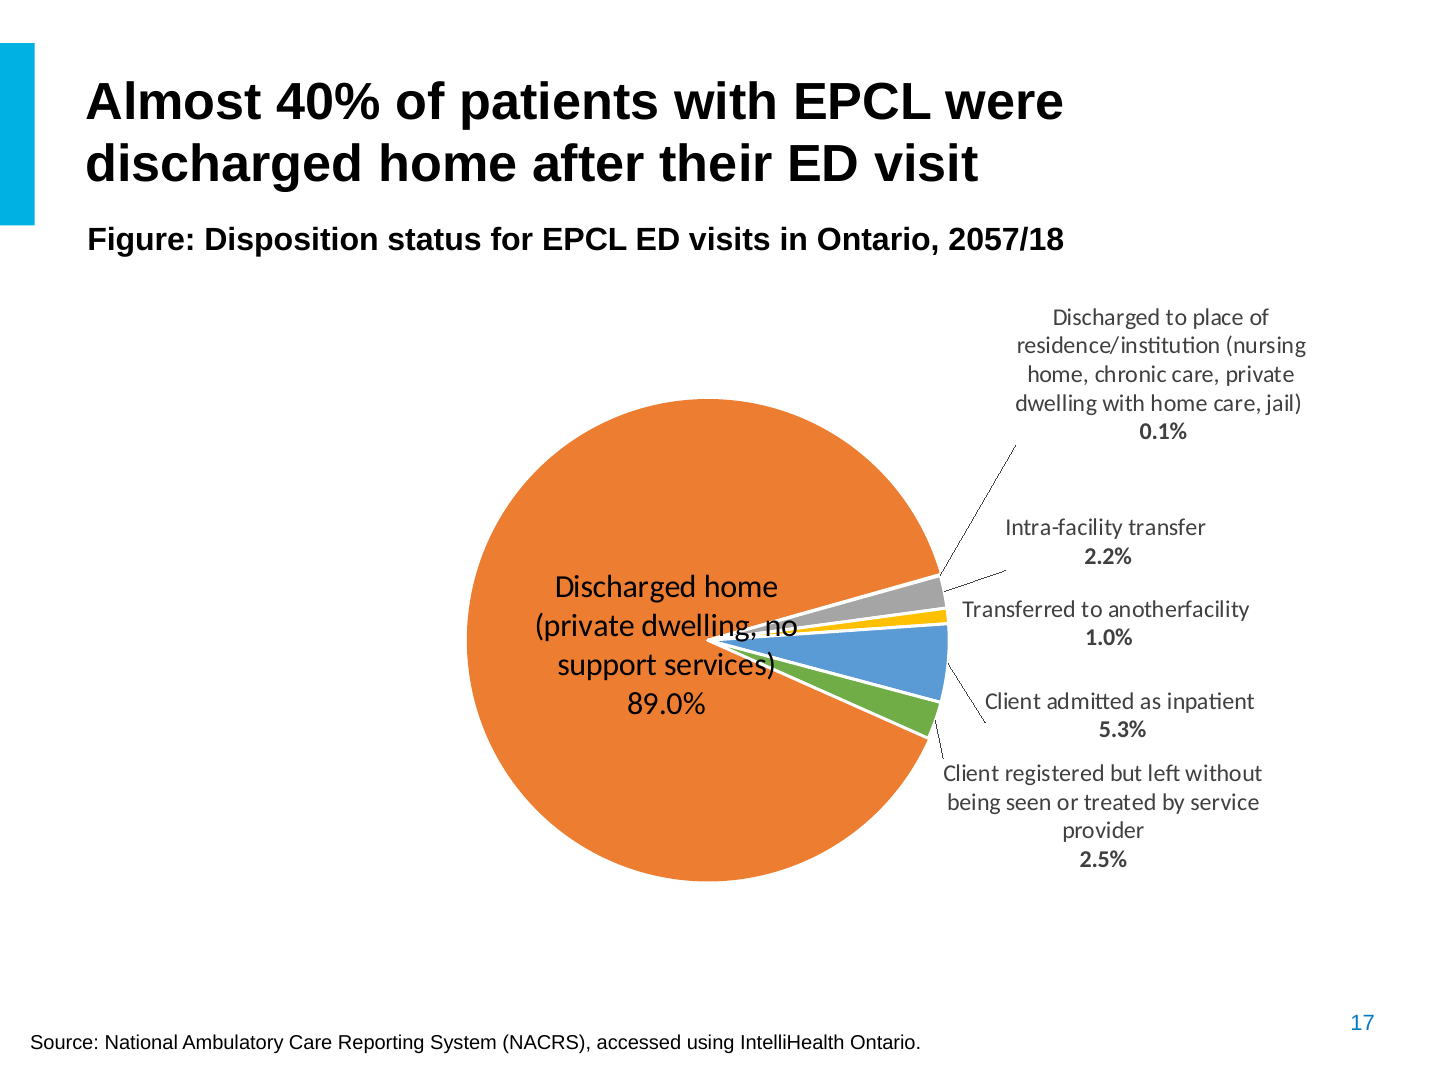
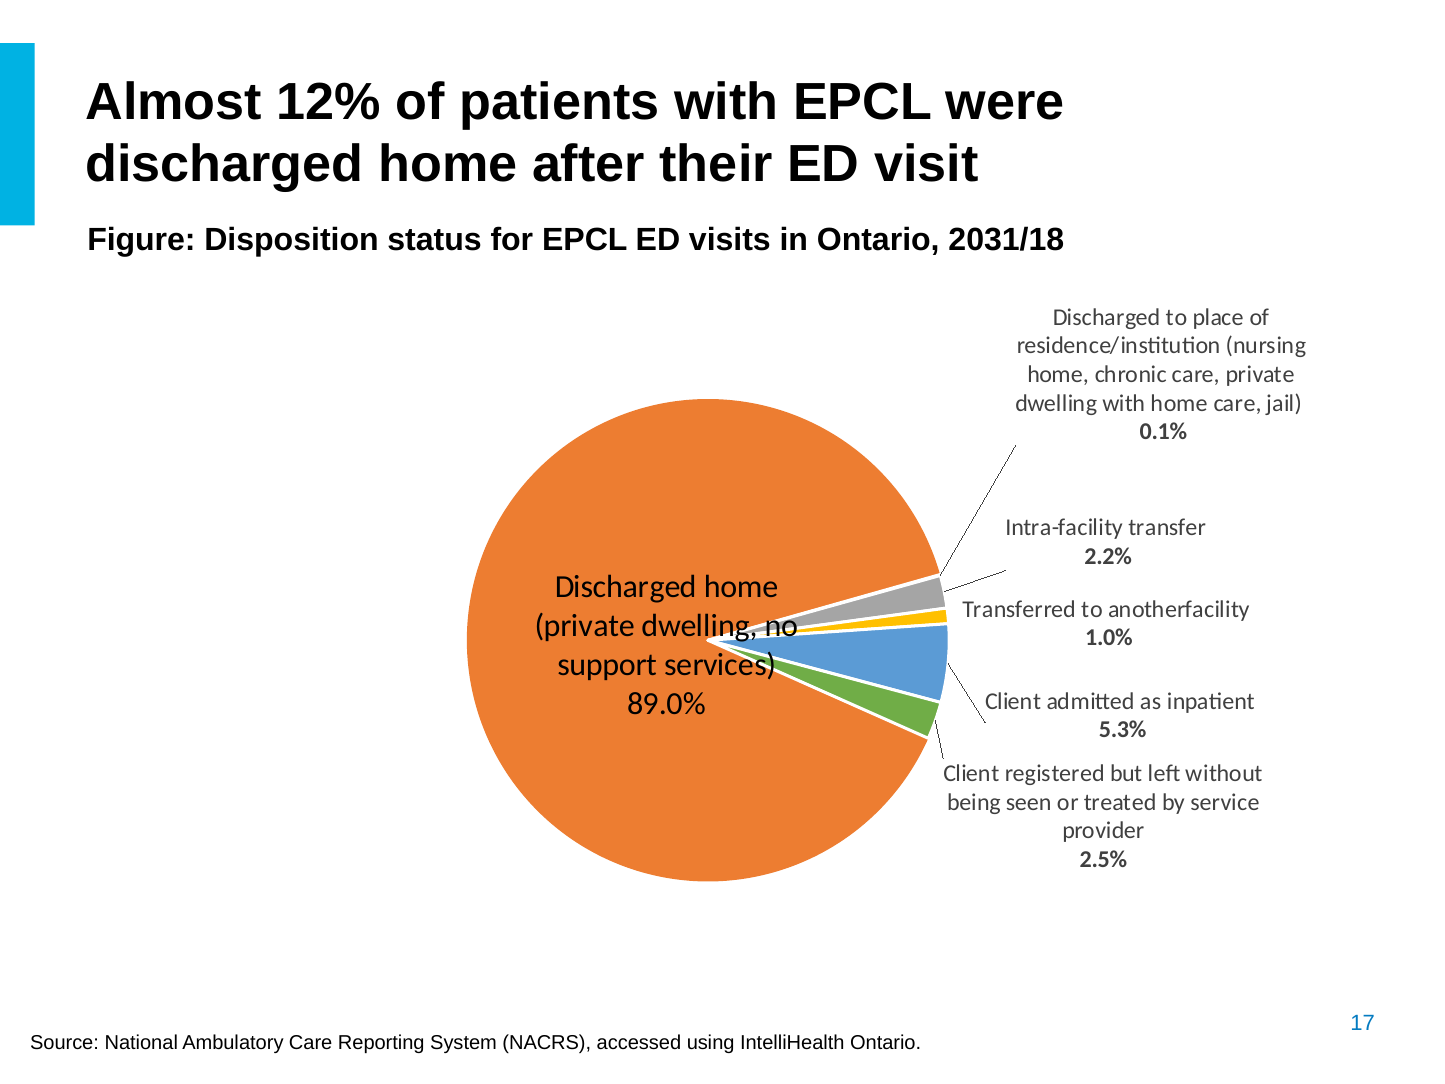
40%: 40% -> 12%
2057/18: 2057/18 -> 2031/18
